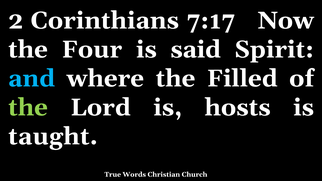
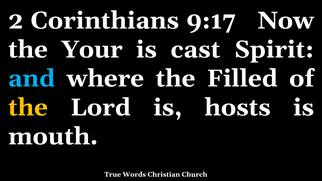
7:17: 7:17 -> 9:17
Four: Four -> Your
said: said -> cast
the at (28, 107) colour: light green -> yellow
taught: taught -> mouth
